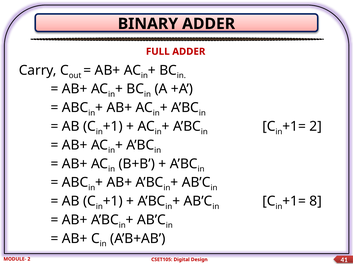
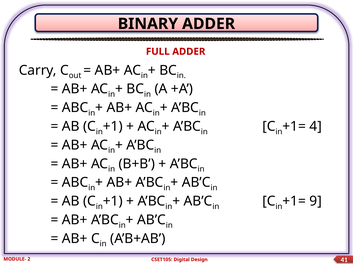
2 at (316, 127): 2 -> 4
8: 8 -> 9
